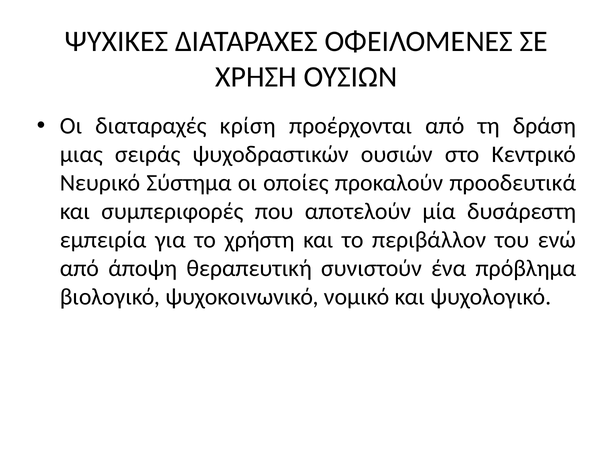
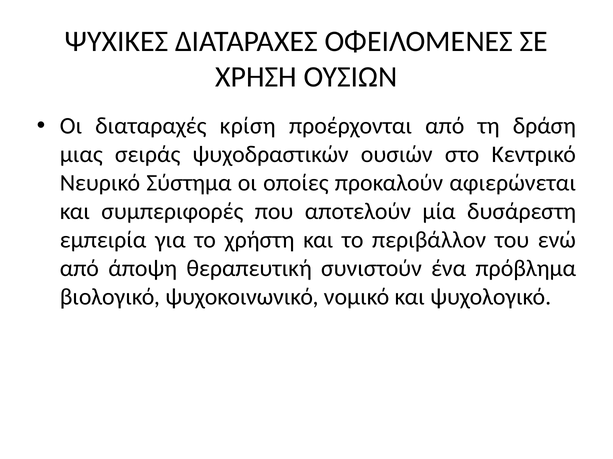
προοδευτικά: προοδευτικά -> αφιερώνεται
